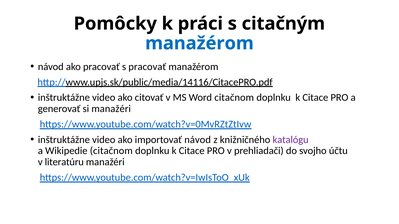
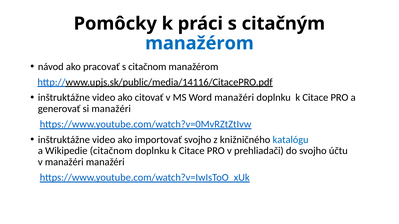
s pracovať: pracovať -> citačnom
Word citačnom: citačnom -> manažéri
importovať návod: návod -> svojho
katalógu colour: purple -> blue
v literatúru: literatúru -> manažéri
